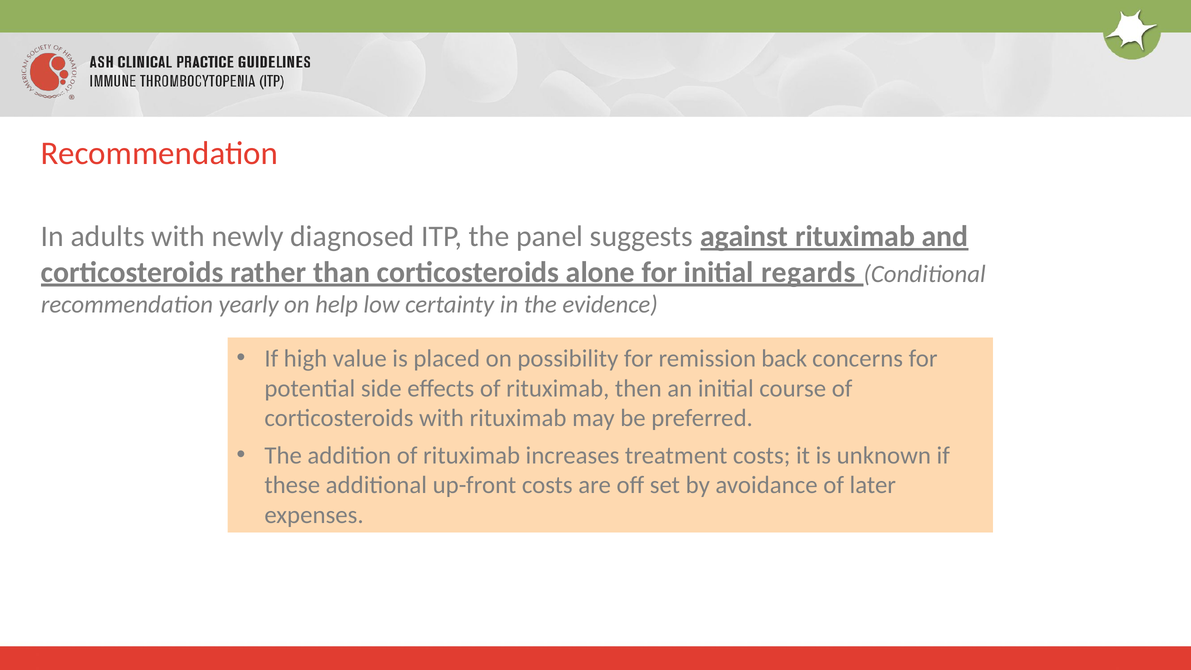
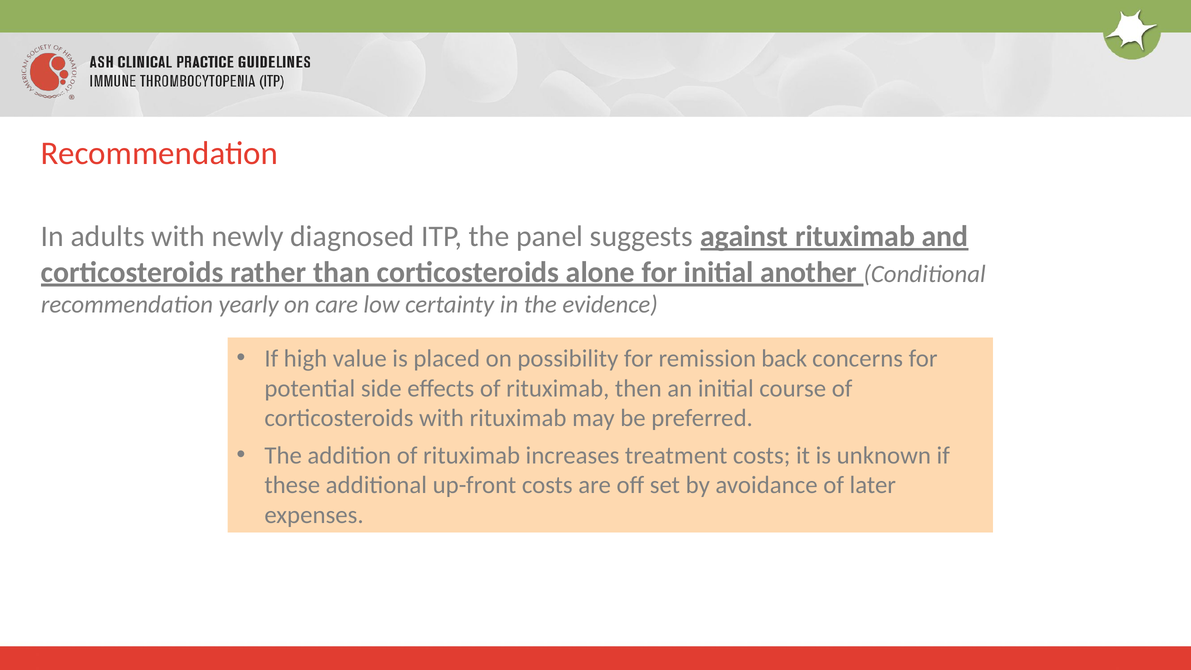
regards: regards -> another
help: help -> care
